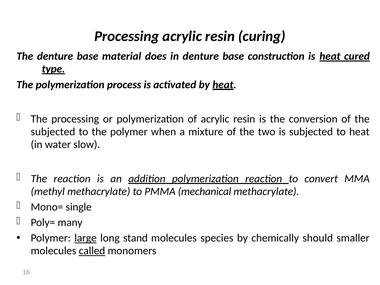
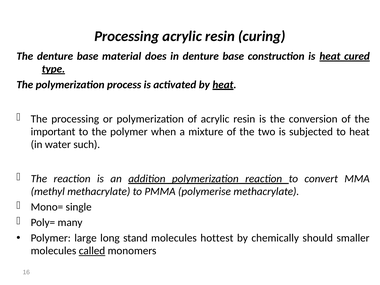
subjected at (53, 132): subjected -> important
slow: slow -> such
mechanical: mechanical -> polymerise
large underline: present -> none
species: species -> hottest
